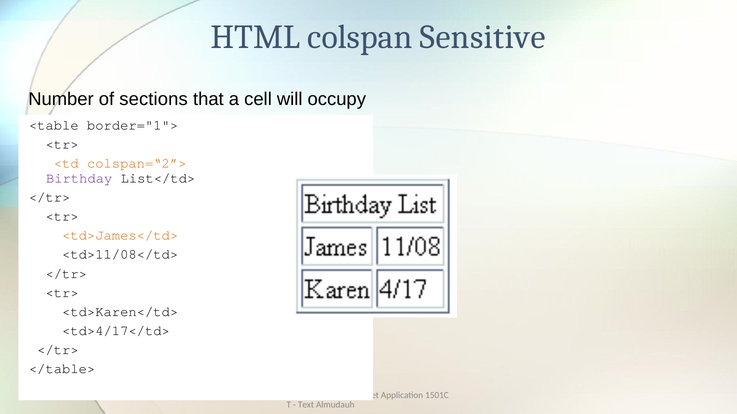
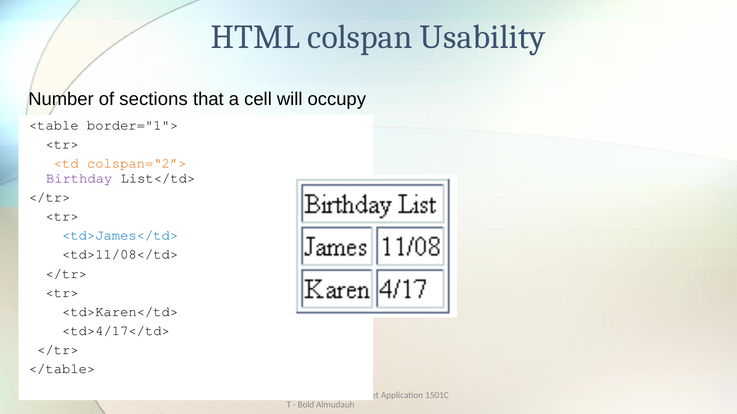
Sensitive: Sensitive -> Usability
<td>James</td> colour: orange -> blue
Text: Text -> Bold
